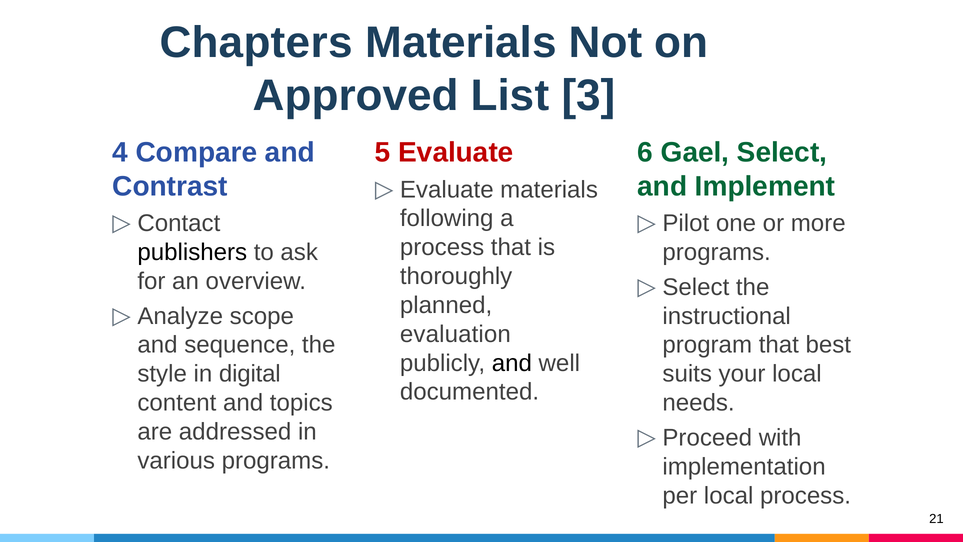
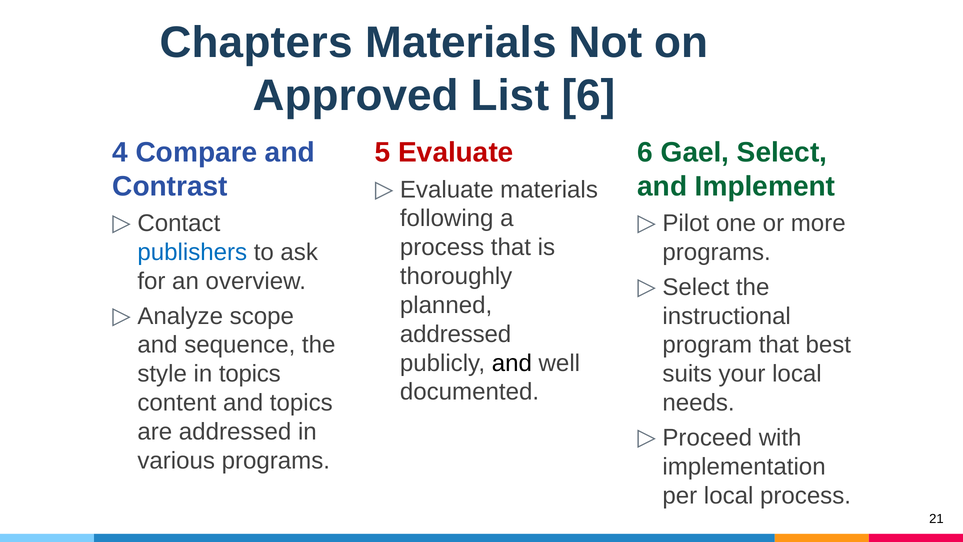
List 3: 3 -> 6
publishers colour: black -> blue
evaluation at (455, 334): evaluation -> addressed
in digital: digital -> topics
